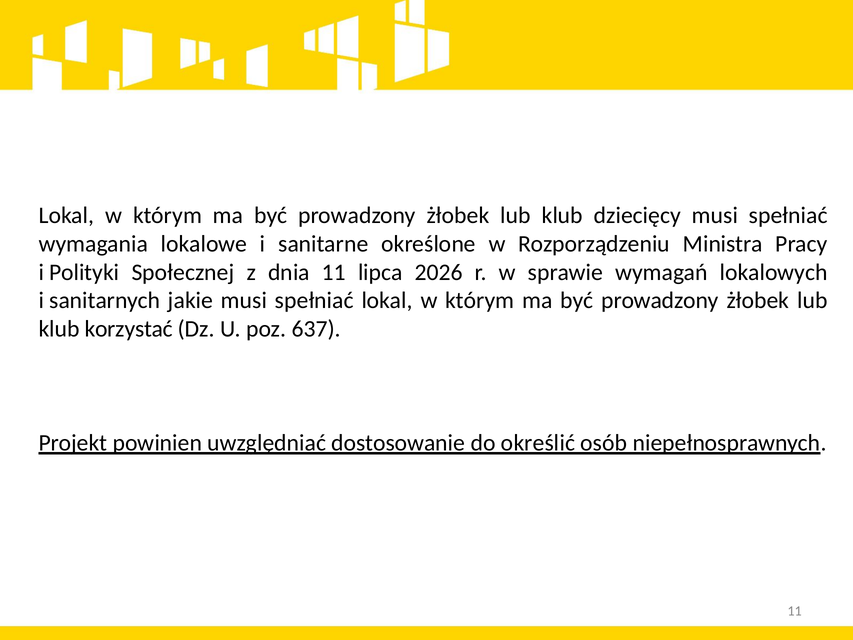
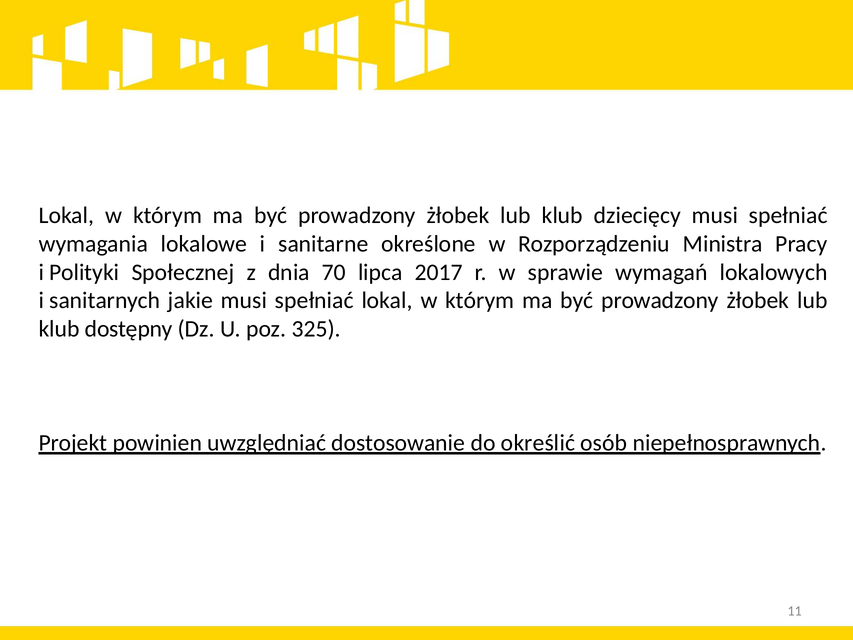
dnia 11: 11 -> 70
2026: 2026 -> 2017
korzystać: korzystać -> dostępny
637: 637 -> 325
